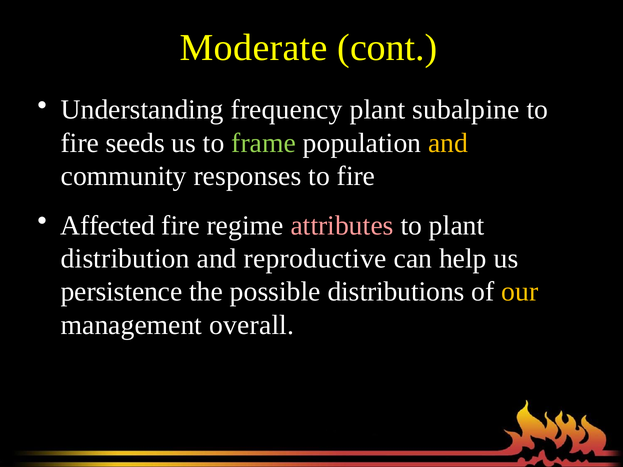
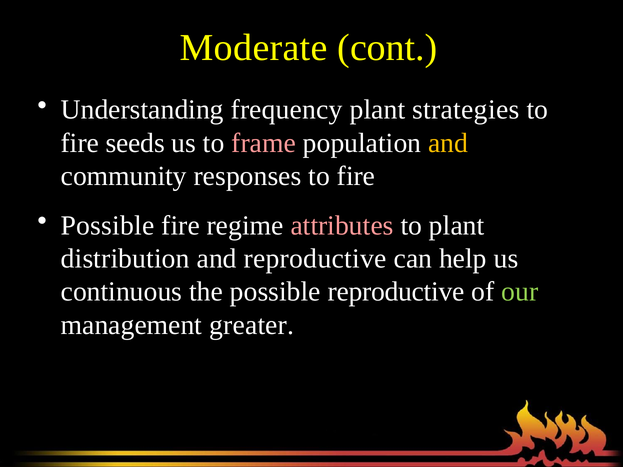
subalpine: subalpine -> strategies
frame colour: light green -> pink
Affected at (108, 226): Affected -> Possible
persistence: persistence -> continuous
possible distributions: distributions -> reproductive
our colour: yellow -> light green
overall: overall -> greater
